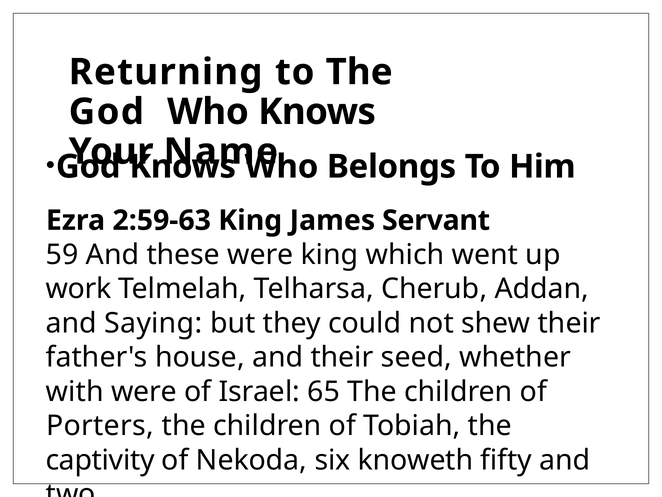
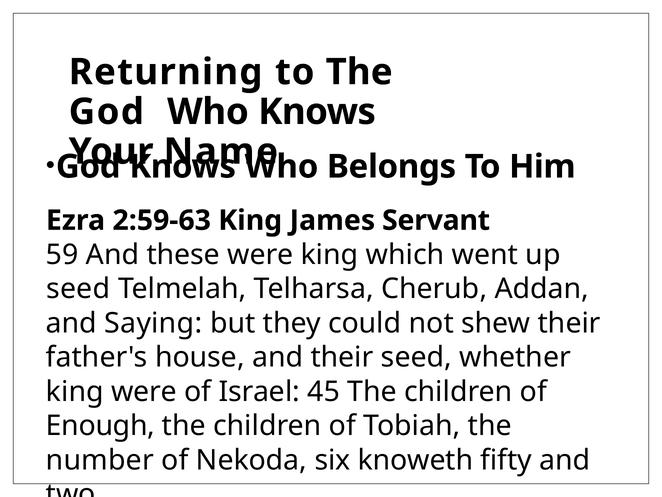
work at (78, 289): work -> seed
with at (75, 391): with -> king
65: 65 -> 45
Porters: Porters -> Enough
captivity: captivity -> number
